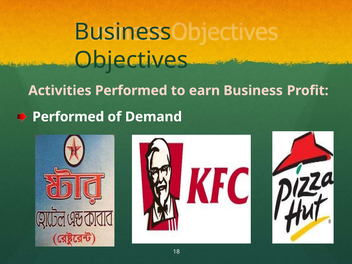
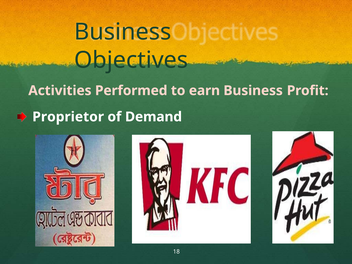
Performed at (68, 117): Performed -> Proprietor
